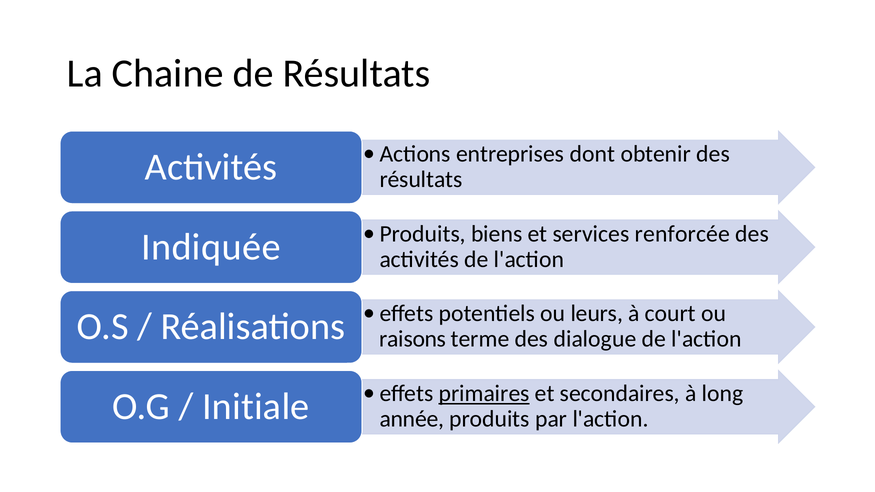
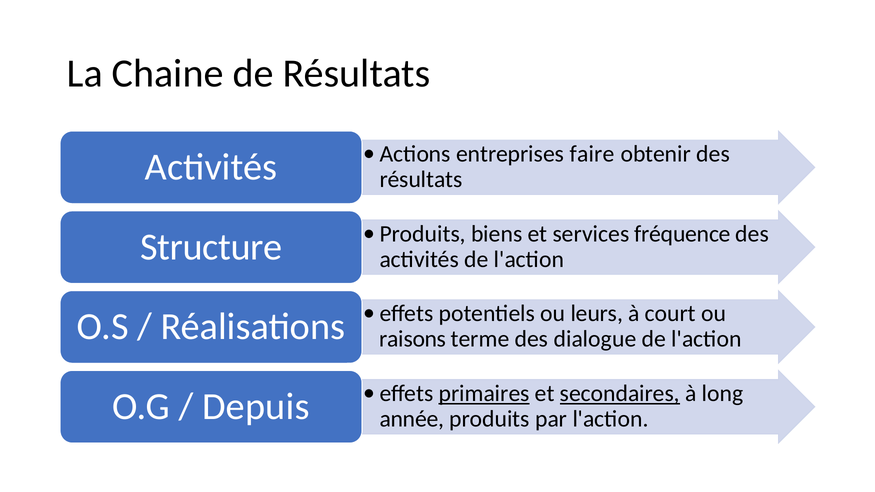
dont: dont -> faire
renforcée: renforcée -> fréquence
Indiquée: Indiquée -> Structure
secondaires underline: none -> present
Initiale: Initiale -> Depuis
